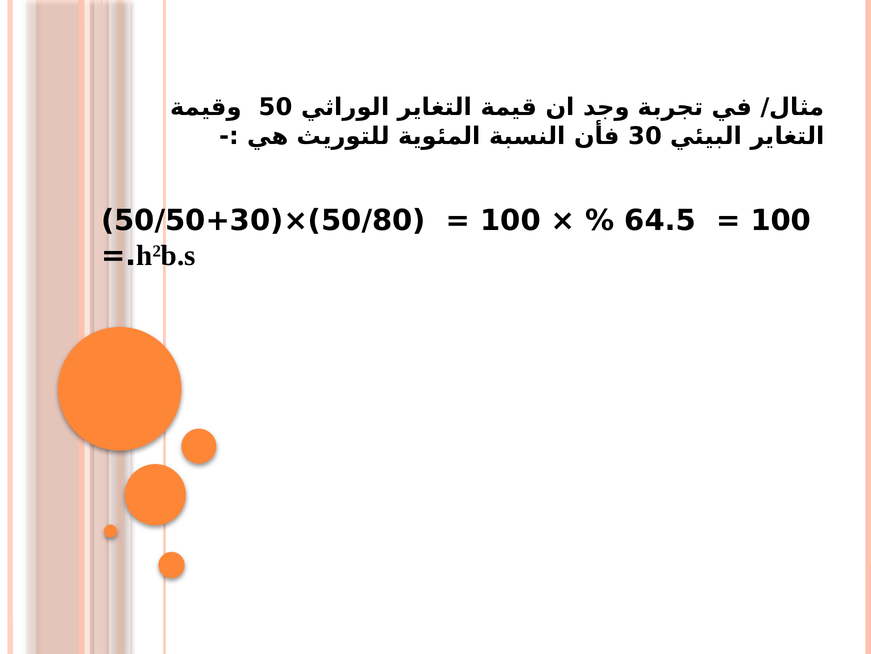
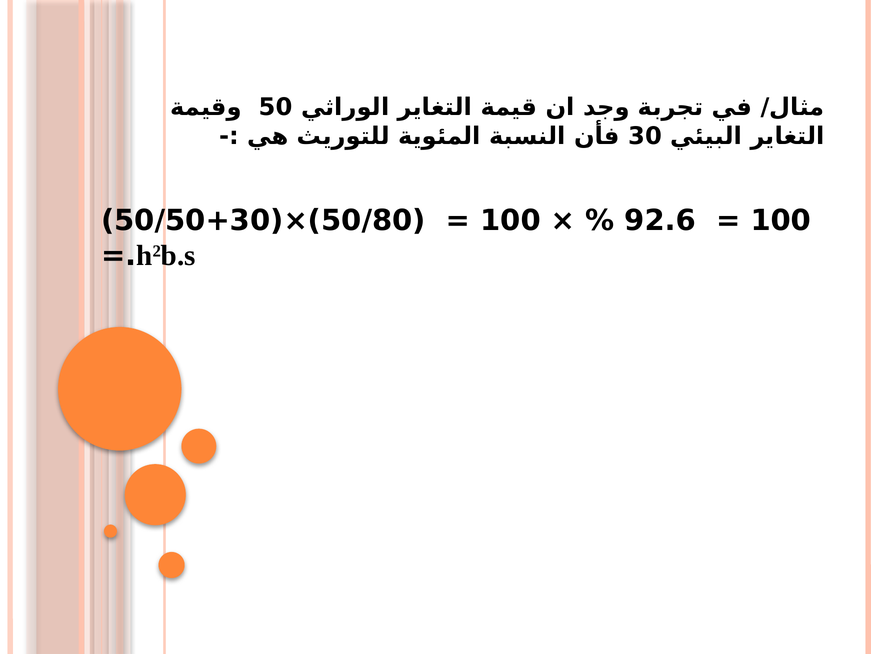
64.5: 64.5 -> 92.6
